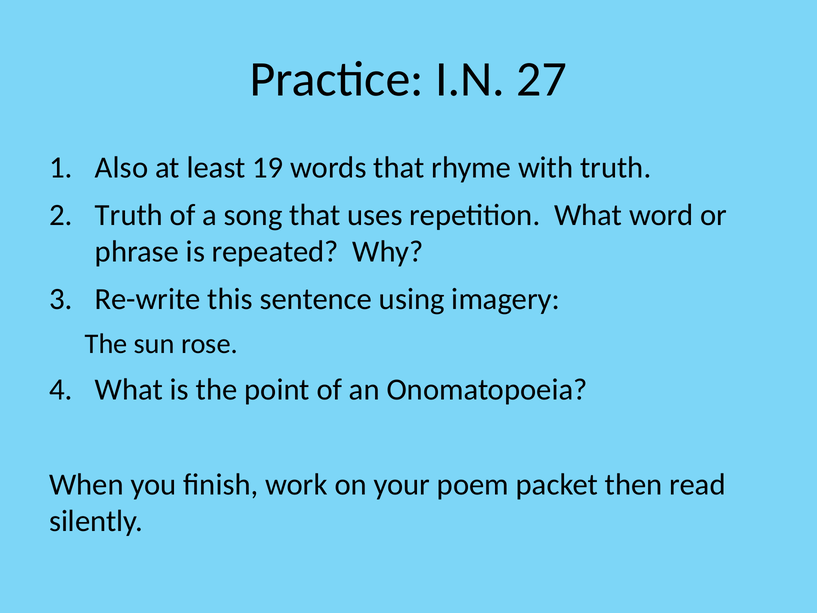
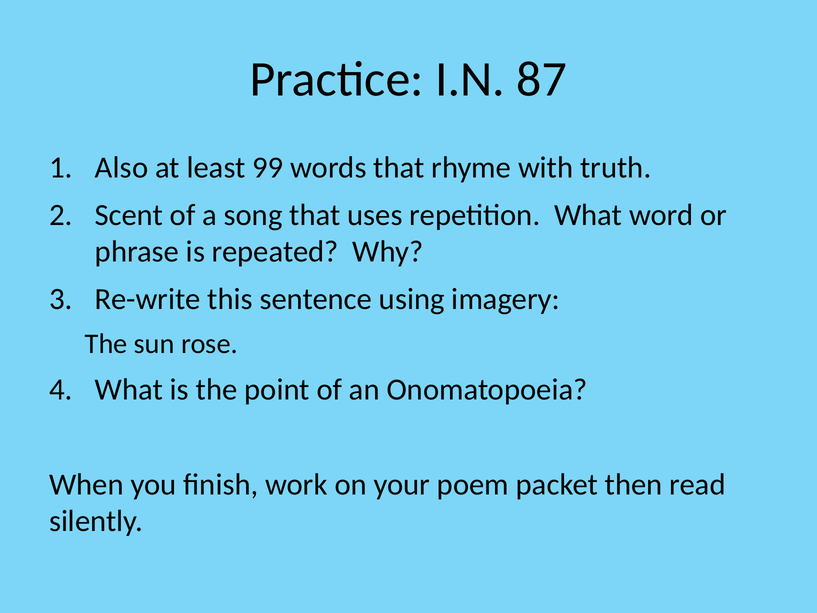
27: 27 -> 87
19: 19 -> 99
Truth at (129, 215): Truth -> Scent
